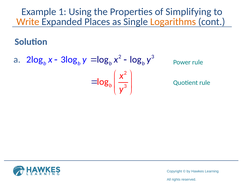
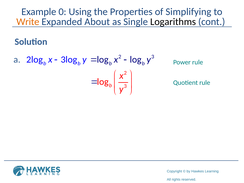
1: 1 -> 0
Places: Places -> About
Logarithms colour: orange -> black
